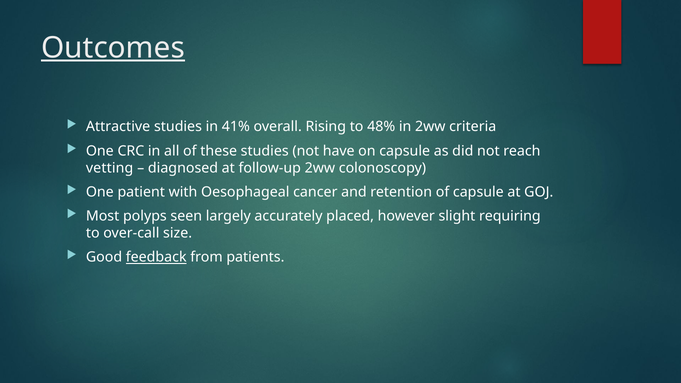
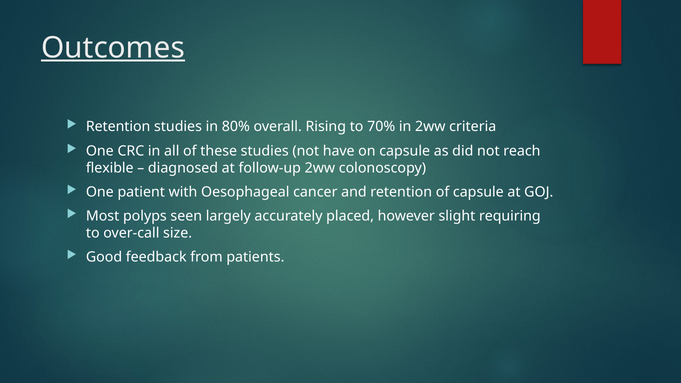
Attractive at (118, 127): Attractive -> Retention
41%: 41% -> 80%
48%: 48% -> 70%
vetting: vetting -> flexible
feedback underline: present -> none
